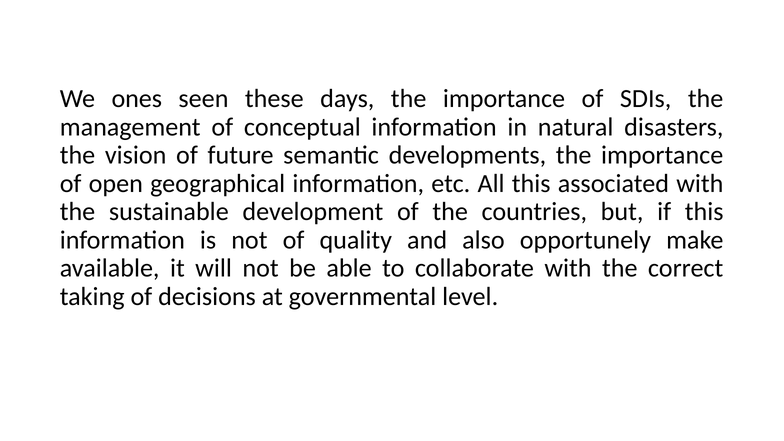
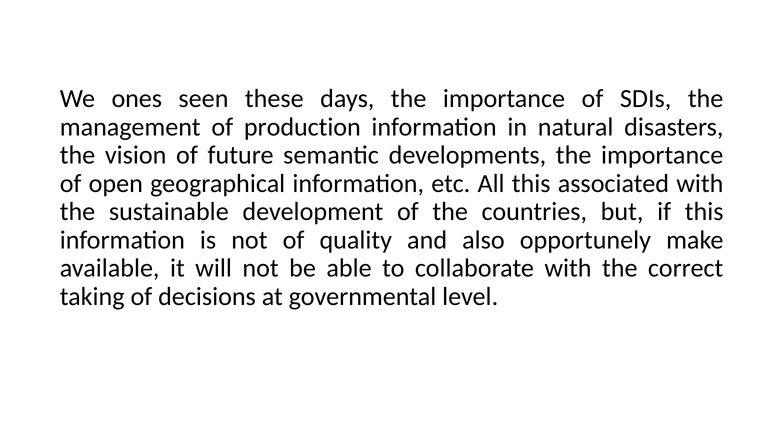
conceptual: conceptual -> production
